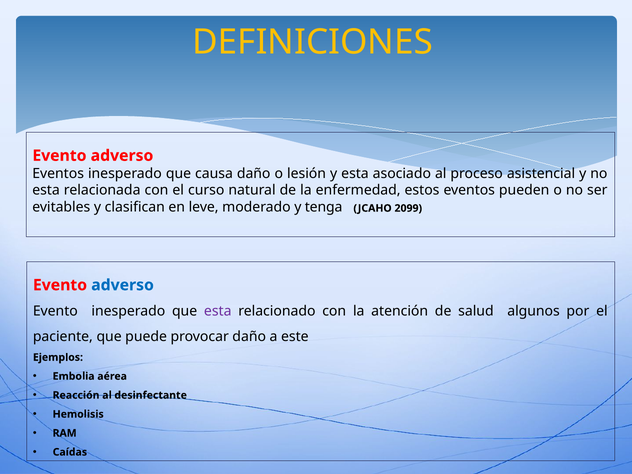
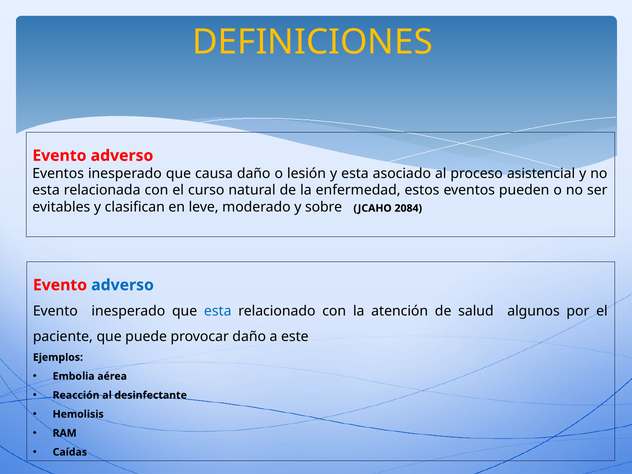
tenga: tenga -> sobre
2099: 2099 -> 2084
esta at (218, 311) colour: purple -> blue
